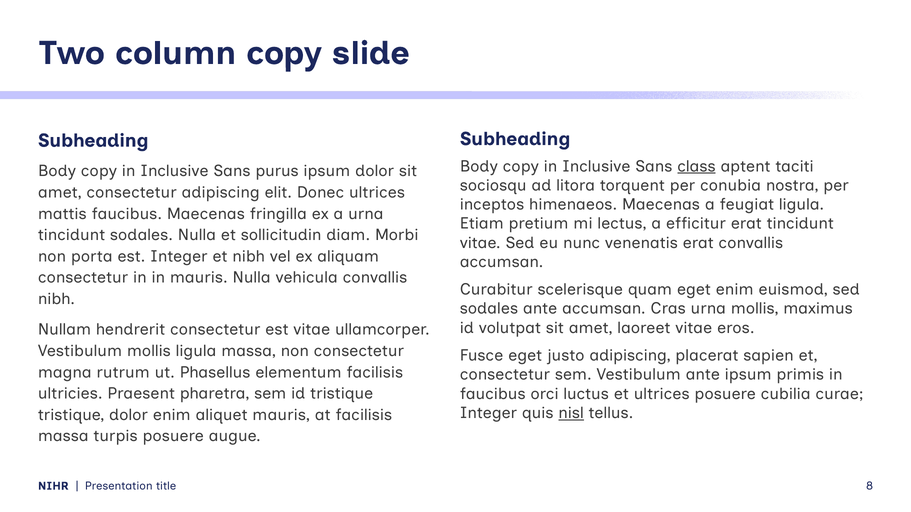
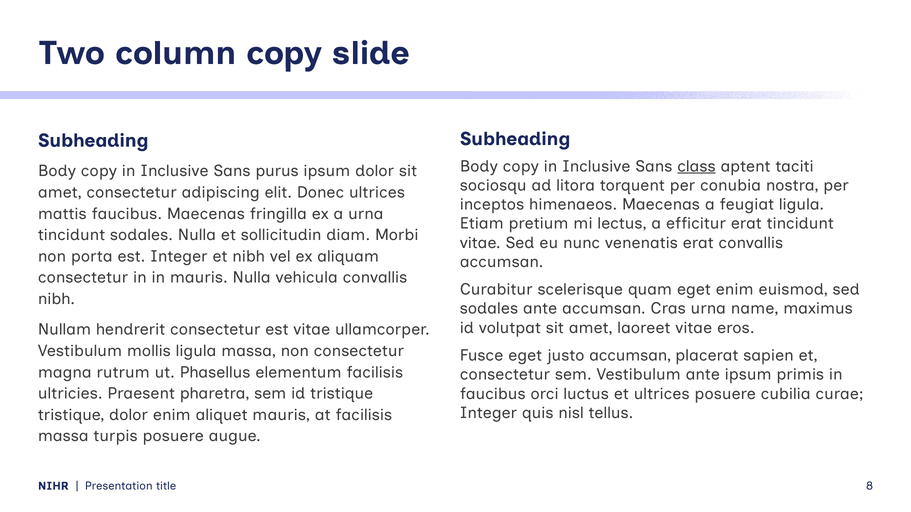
urna mollis: mollis -> name
justo adipiscing: adipiscing -> accumsan
nisl underline: present -> none
